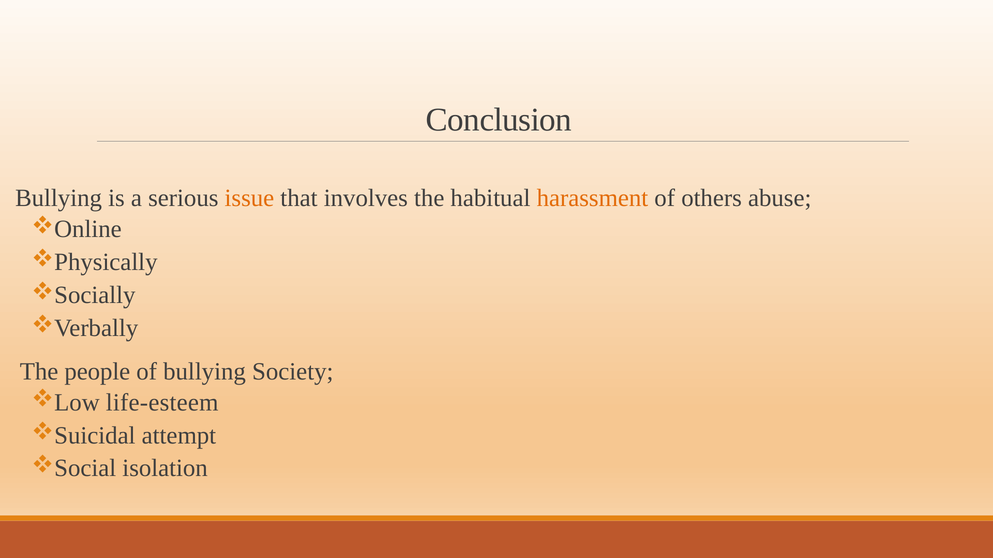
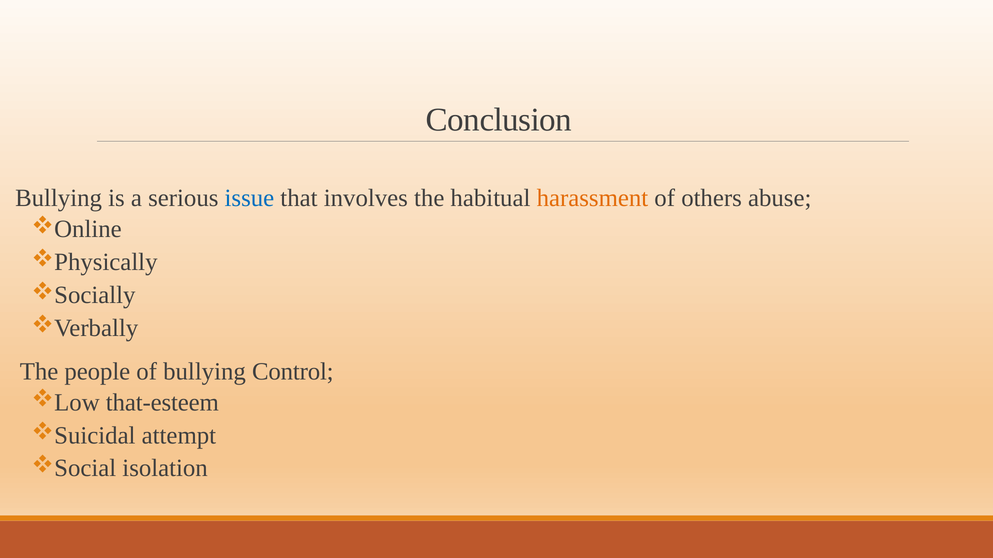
issue colour: orange -> blue
Society: Society -> Control
life-esteem: life-esteem -> that-esteem
